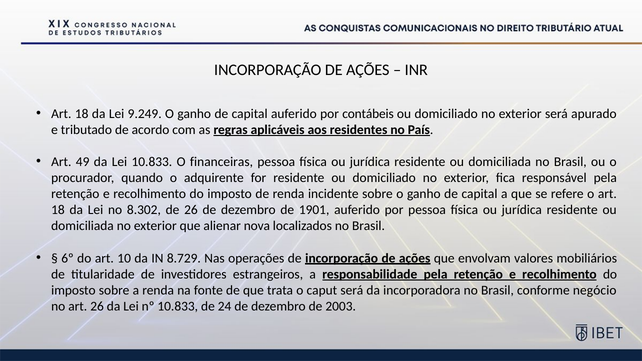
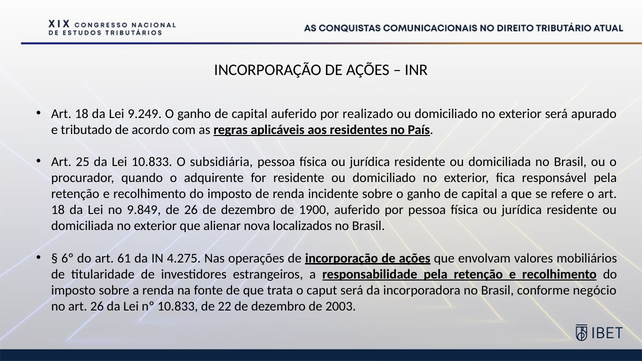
contábeis: contábeis -> realizado
49: 49 -> 25
financeiras: financeiras -> subsidiária
8.302: 8.302 -> 9.849
1901: 1901 -> 1900
10: 10 -> 61
8.729: 8.729 -> 4.275
24: 24 -> 22
